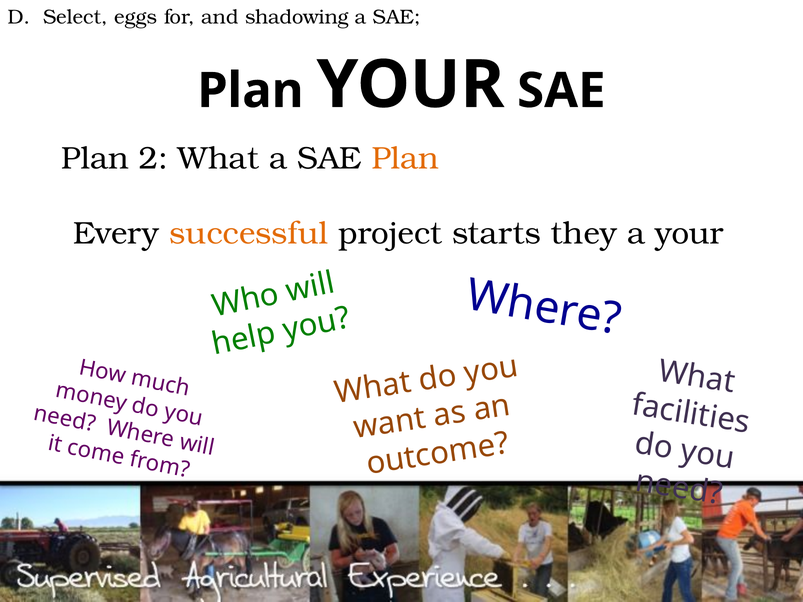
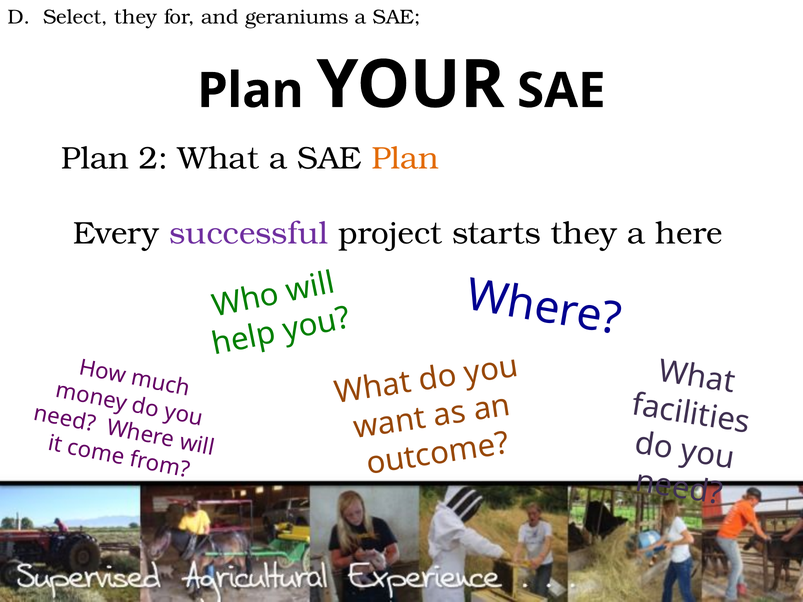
Select eggs: eggs -> they
shadowing: shadowing -> geraniums
successful colour: orange -> purple
a your: your -> here
